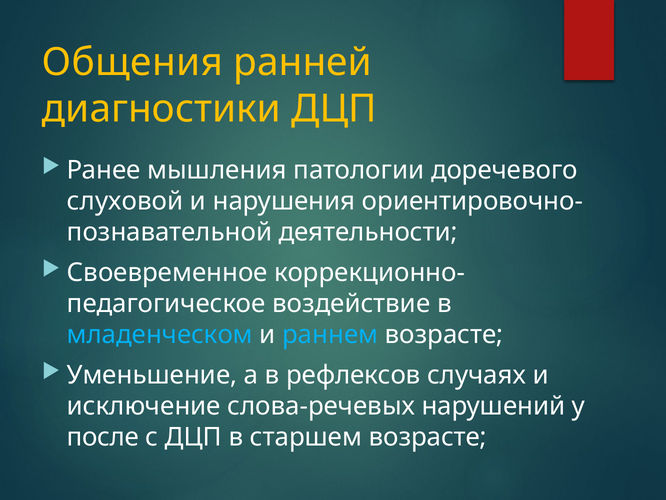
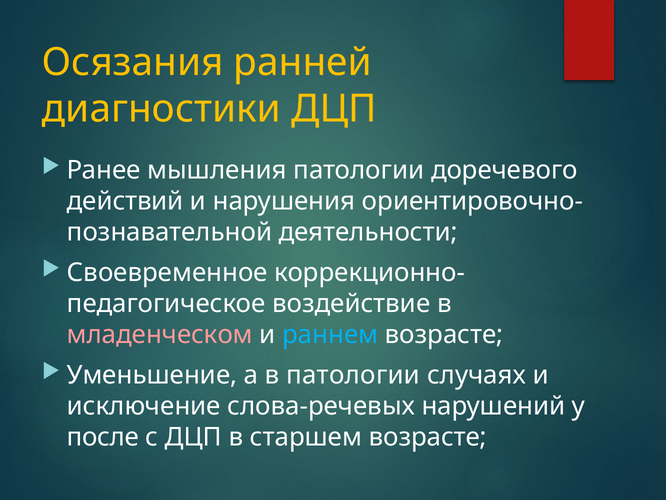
Общения: Общения -> Осязания
слуховой: слуховой -> действий
младенческом colour: light blue -> pink
в рефлексов: рефлексов -> патологии
